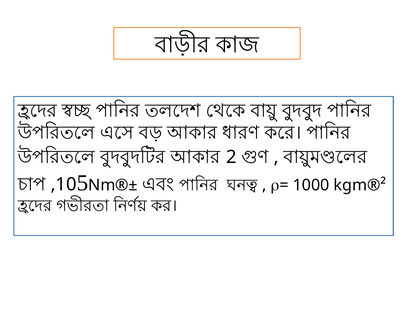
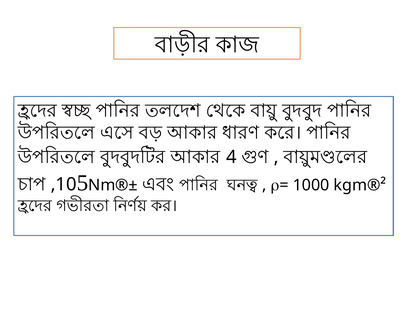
2: 2 -> 4
